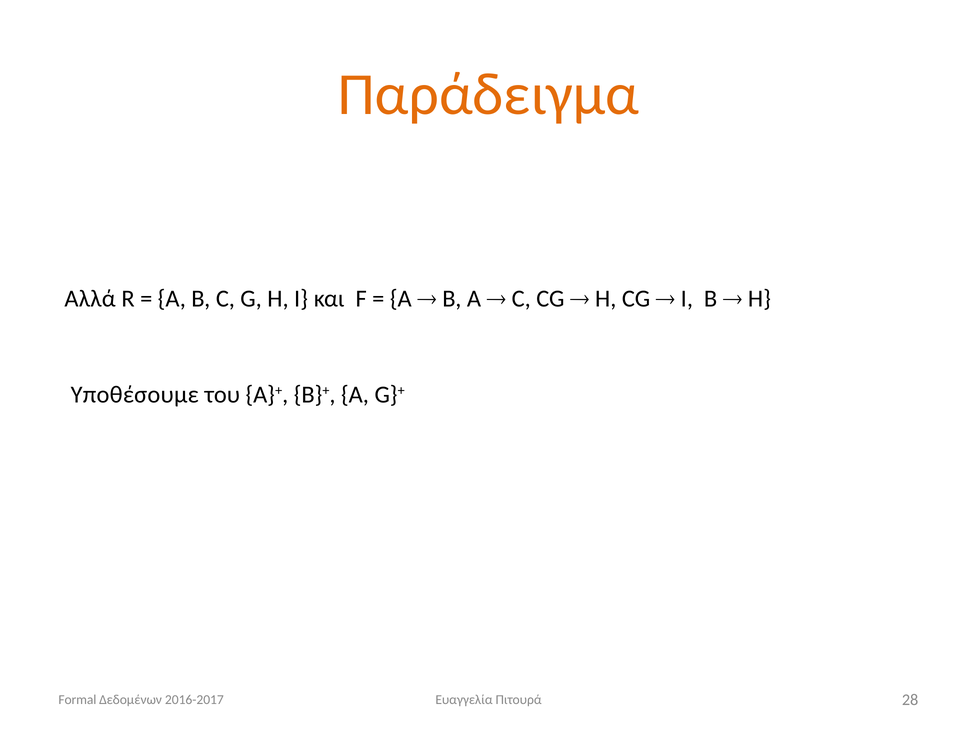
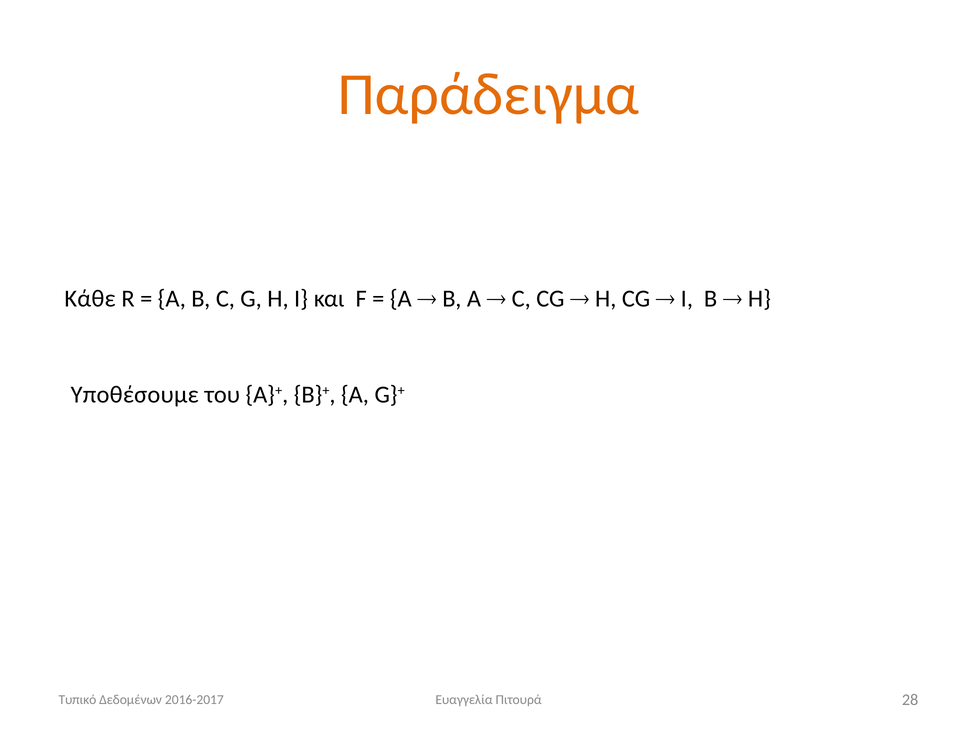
Αλλά: Αλλά -> Κάθε
Formal: Formal -> Τυπικό
